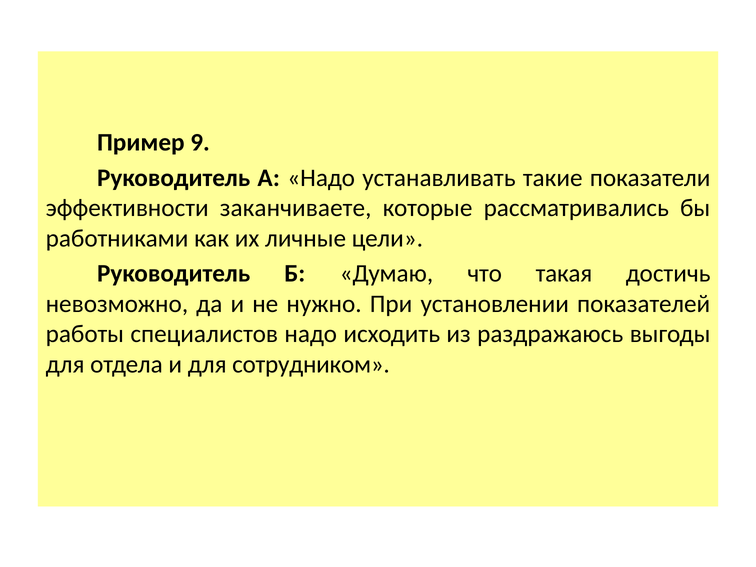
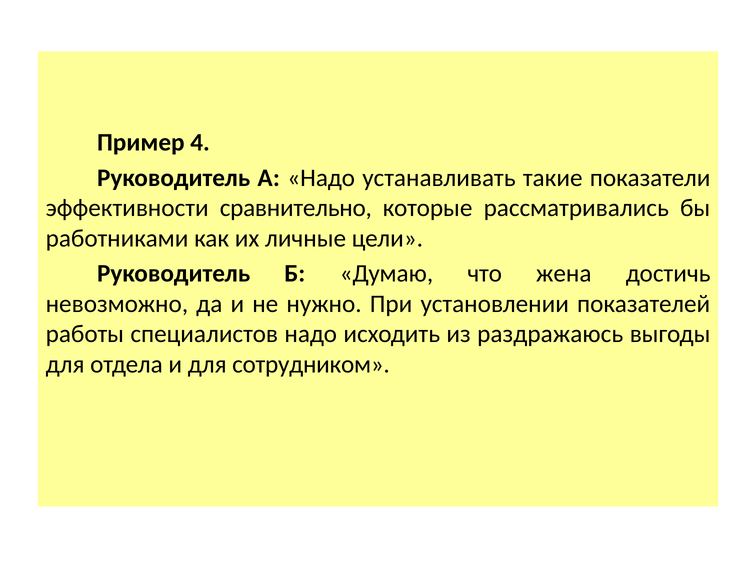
9: 9 -> 4
заканчиваете: заканчиваете -> сравнительно
такая: такая -> жена
